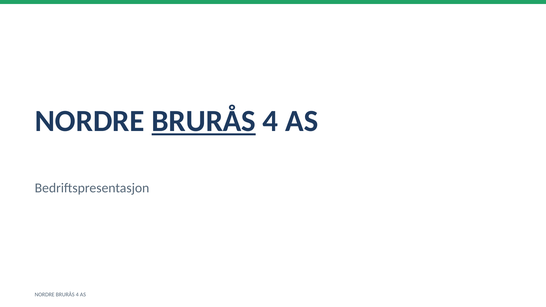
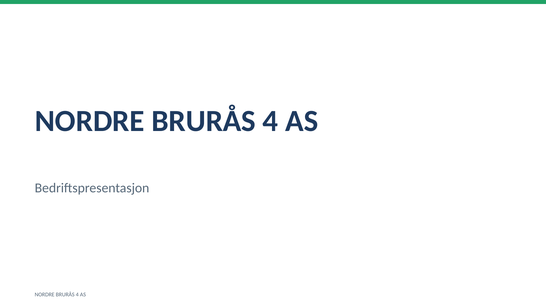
BRURÅS at (204, 121) underline: present -> none
